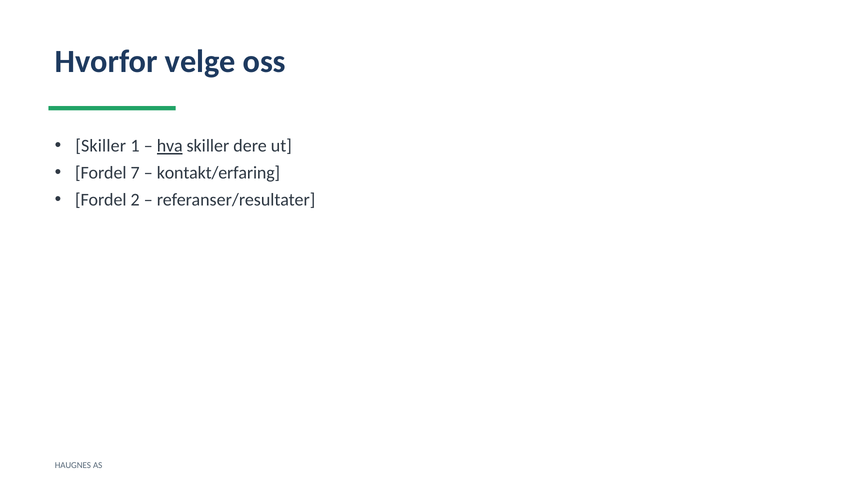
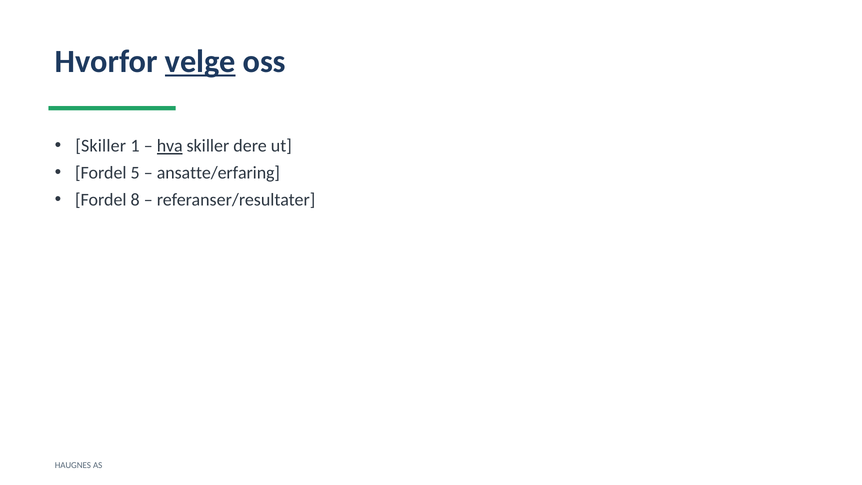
velge underline: none -> present
7: 7 -> 5
kontakt/erfaring: kontakt/erfaring -> ansatte/erfaring
2: 2 -> 8
